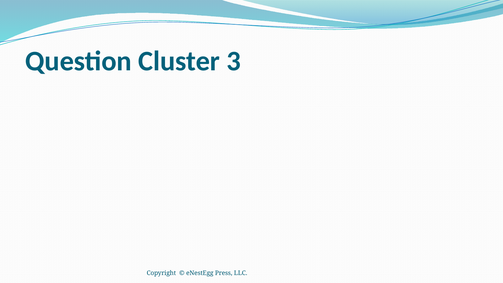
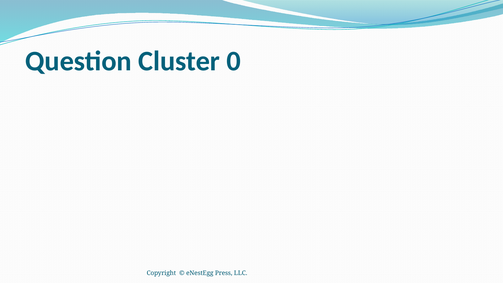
3: 3 -> 0
